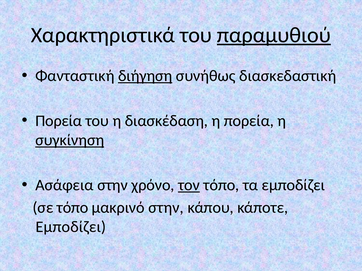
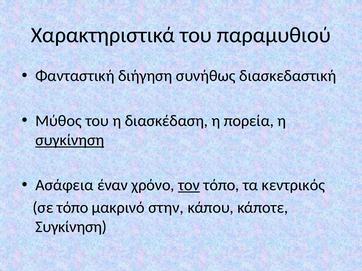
παραμυθιού underline: present -> none
διήγηση underline: present -> none
Πορεία at (59, 121): Πορεία -> Μύθος
Ασάφεια στην: στην -> έναν
τα εμποδίζει: εμποδίζει -> κεντρικός
Εμποδίζει at (71, 227): Εμποδίζει -> Συγκίνηση
